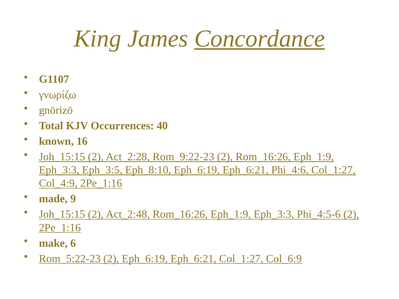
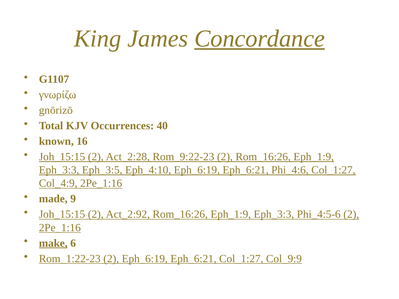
Eph_8:10: Eph_8:10 -> Eph_4:10
Act_2:48: Act_2:48 -> Act_2:92
make underline: none -> present
Rom_5:22-23: Rom_5:22-23 -> Rom_1:22-23
Col_6:9: Col_6:9 -> Col_9:9
